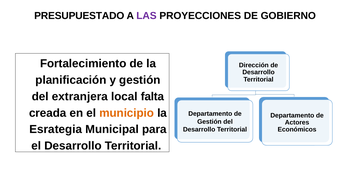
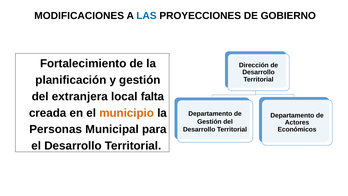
PRESUPUESTADO: PRESUPUESTADO -> MODIFICACIONES
LAS colour: purple -> blue
Esrategia: Esrategia -> Personas
